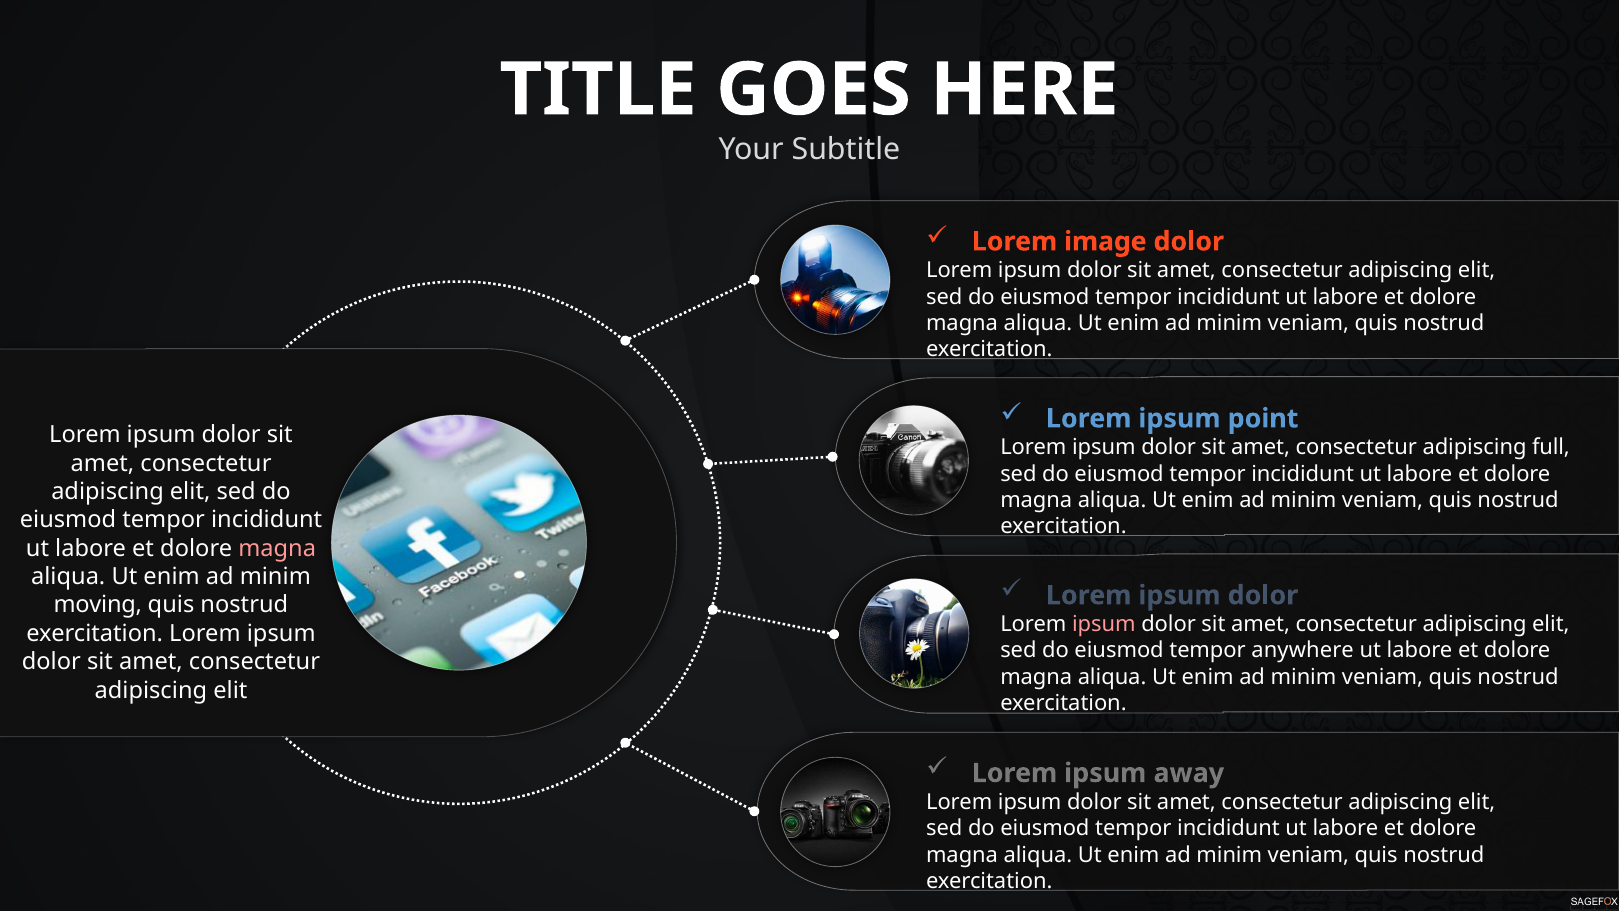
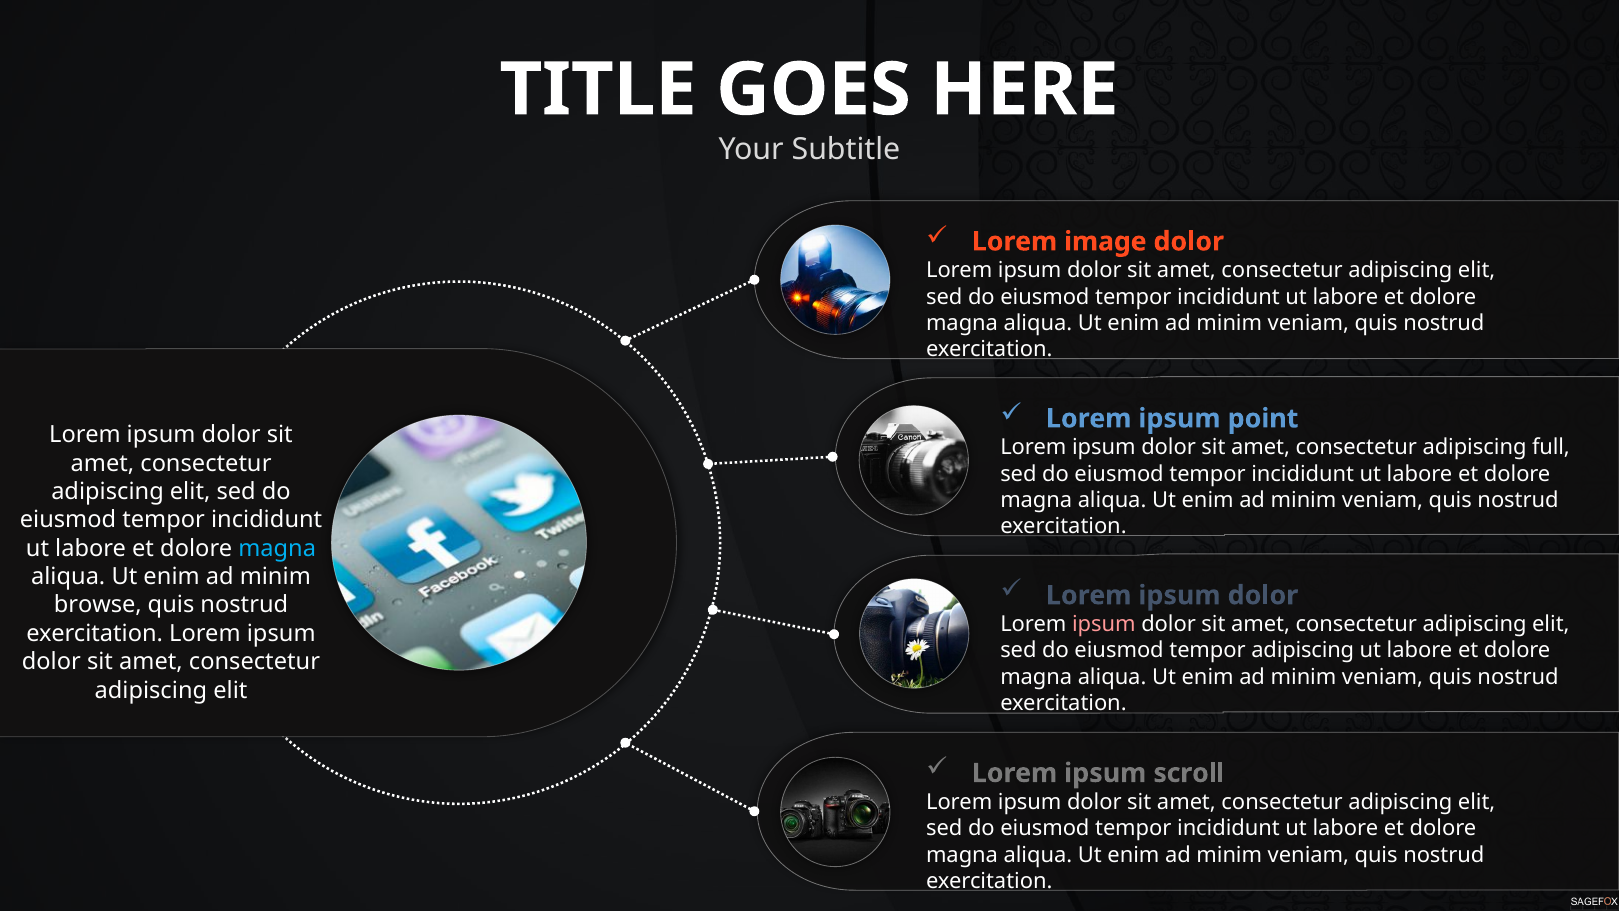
magna at (277, 548) colour: pink -> light blue
moving: moving -> browse
tempor anywhere: anywhere -> adipiscing
away: away -> scroll
